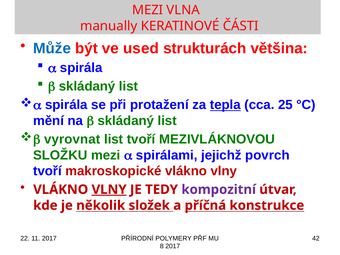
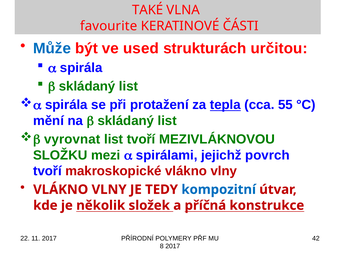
MEZI at (148, 10): MEZI -> TAKÉ
manually: manually -> favourite
většina: většina -> určitou
25: 25 -> 55
VLNY at (109, 190) underline: present -> none
kompozitní colour: purple -> blue
